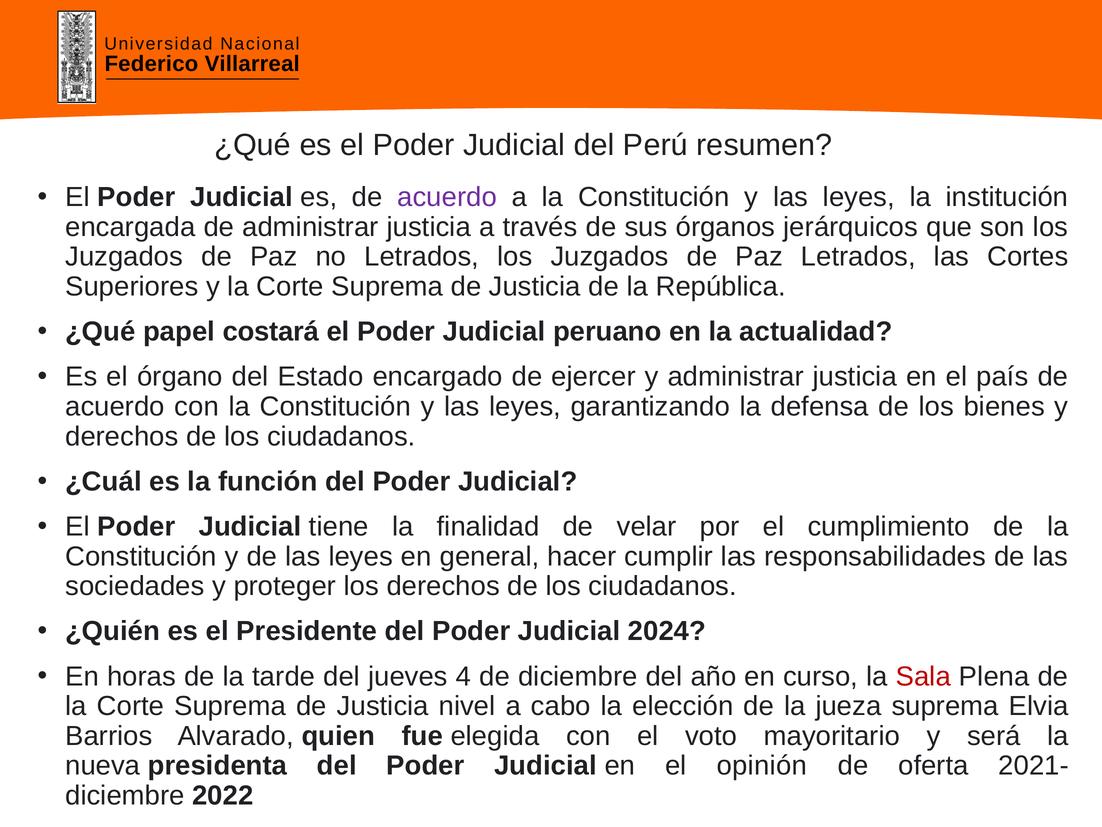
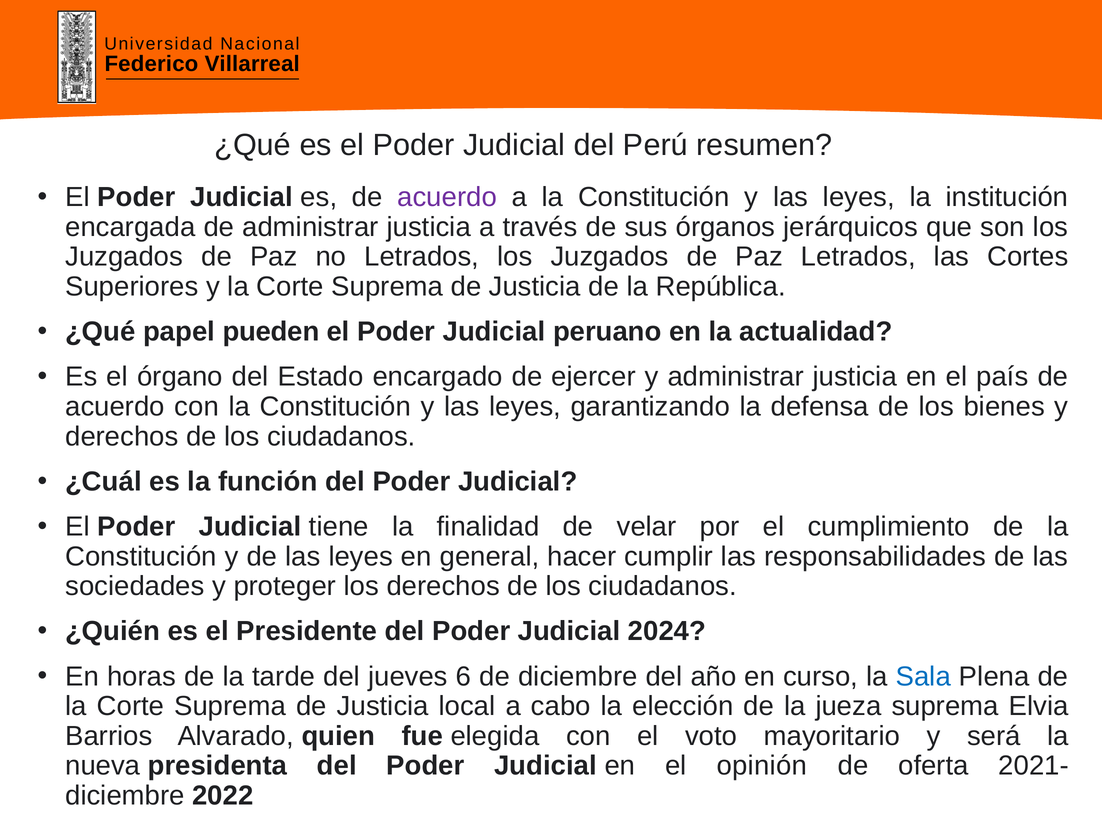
costará: costará -> pueden
4: 4 -> 6
Sala colour: red -> blue
nivel: nivel -> local
